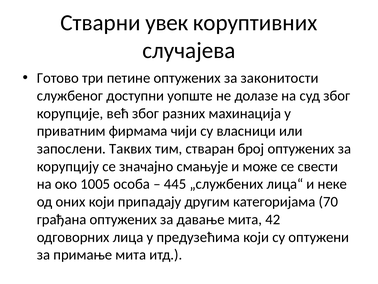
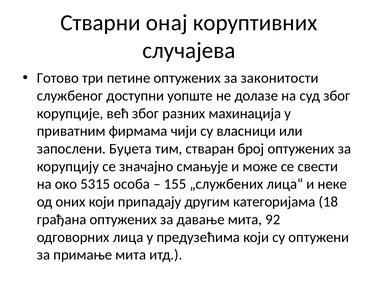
увек: увек -> онај
Таквих: Таквих -> Буџета
1005: 1005 -> 5315
445: 445 -> 155
70: 70 -> 18
42: 42 -> 92
